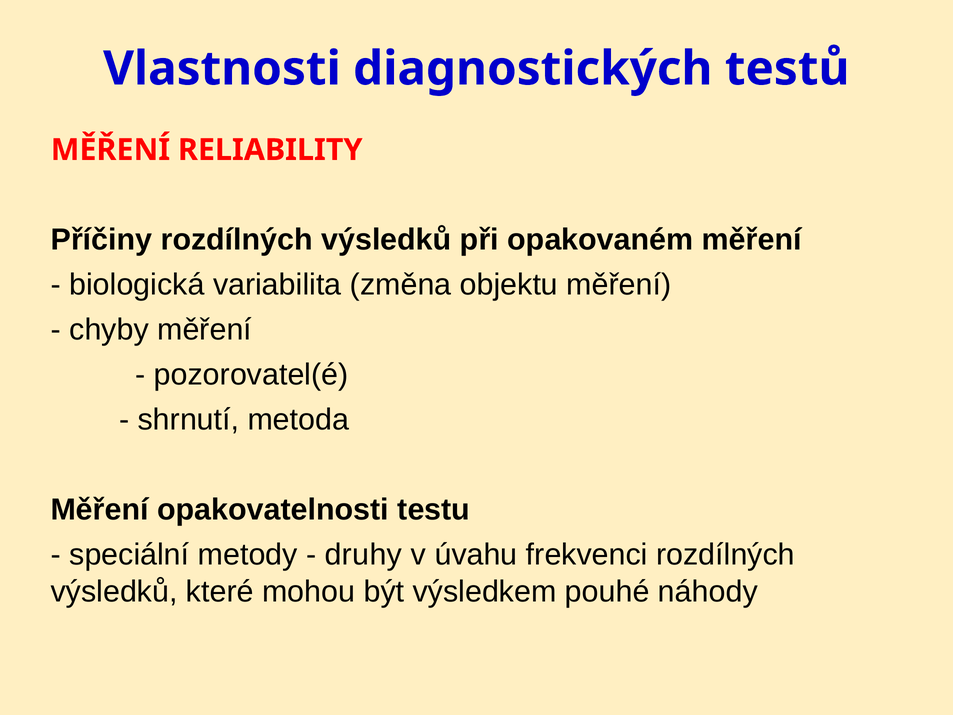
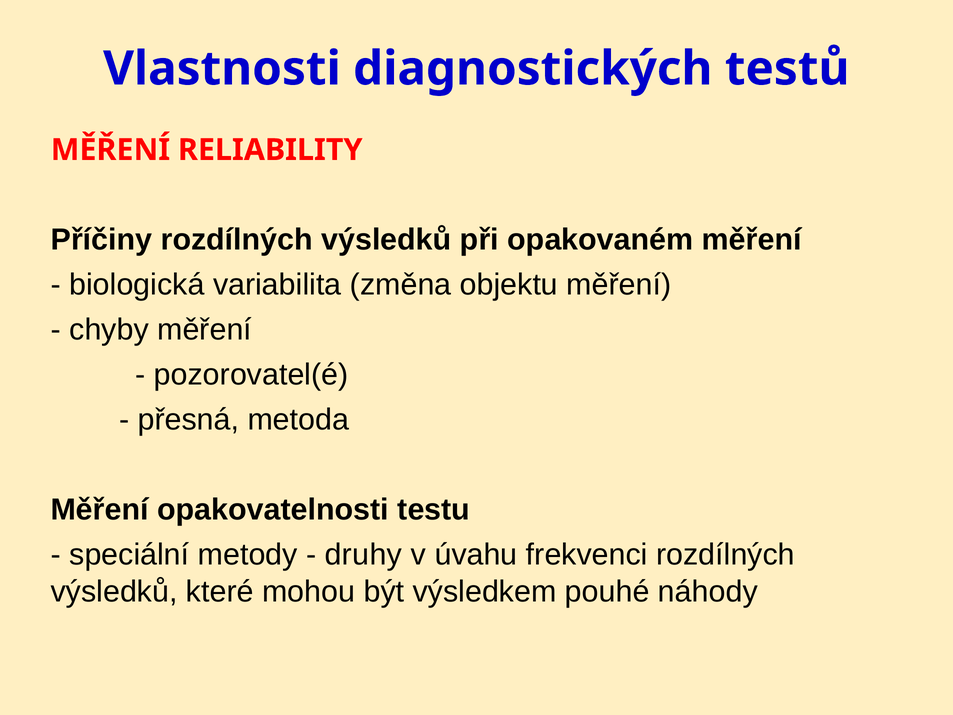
shrnutí: shrnutí -> přesná
